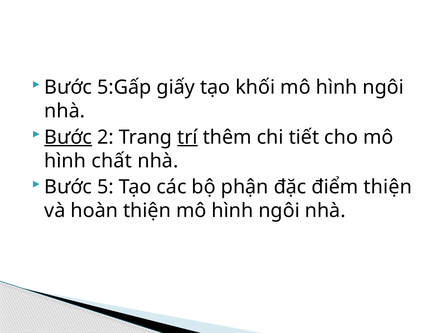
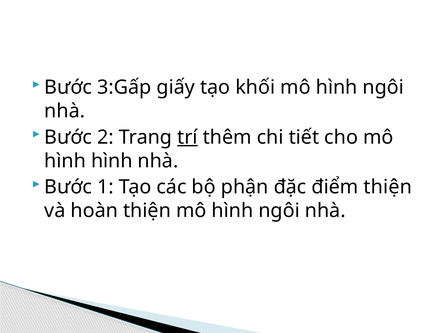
5:Gấp: 5:Gấp -> 3:Gấp
Bước at (68, 137) underline: present -> none
hình chất: chất -> hình
5: 5 -> 1
